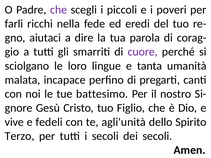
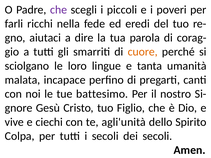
cuore colour: purple -> orange
fedeli: fedeli -> ciechi
Terzo: Terzo -> Colpa
